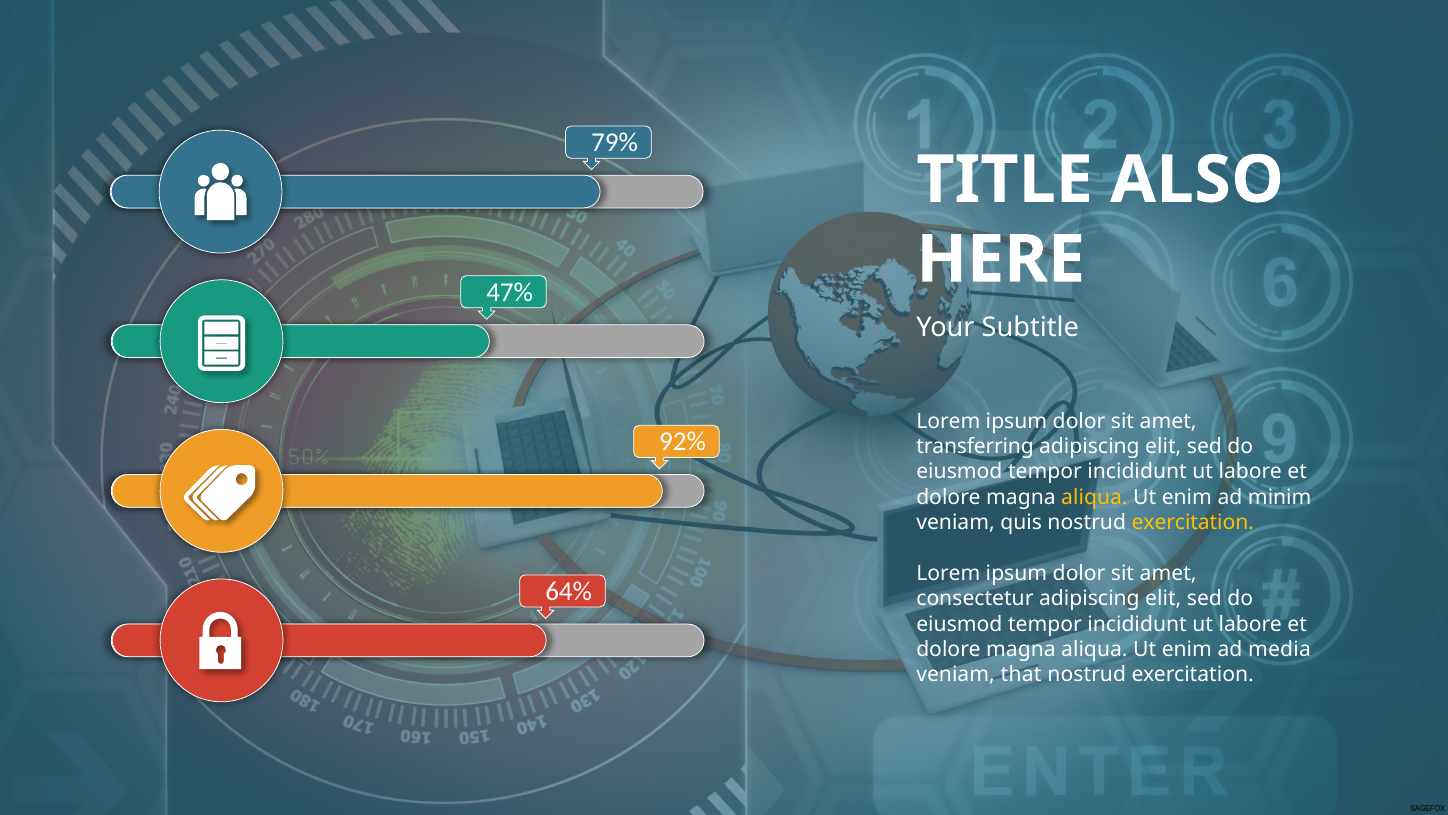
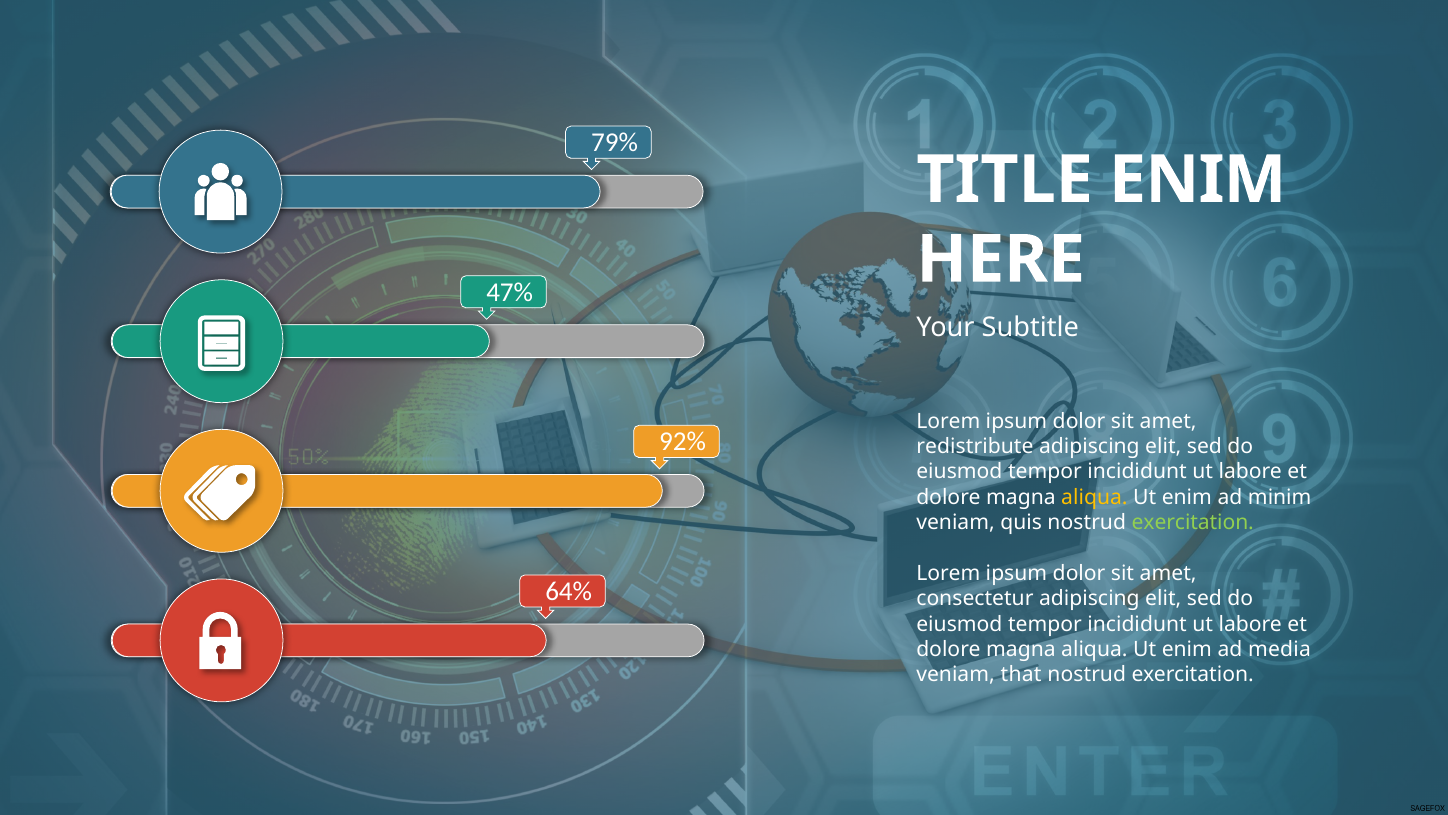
TITLE ALSO: ALSO -> ENIM
transferring: transferring -> redistribute
exercitation at (1193, 522) colour: yellow -> light green
